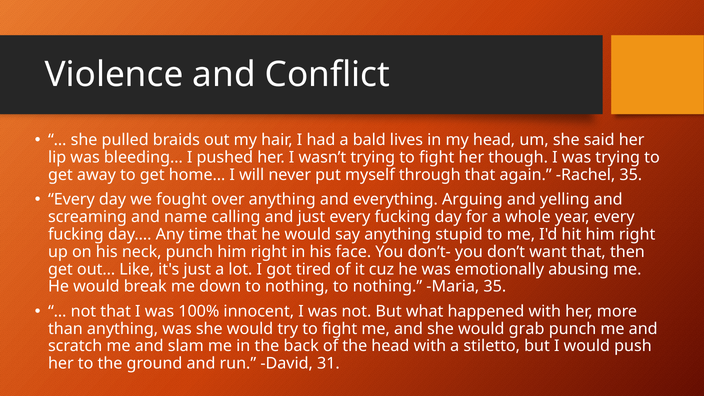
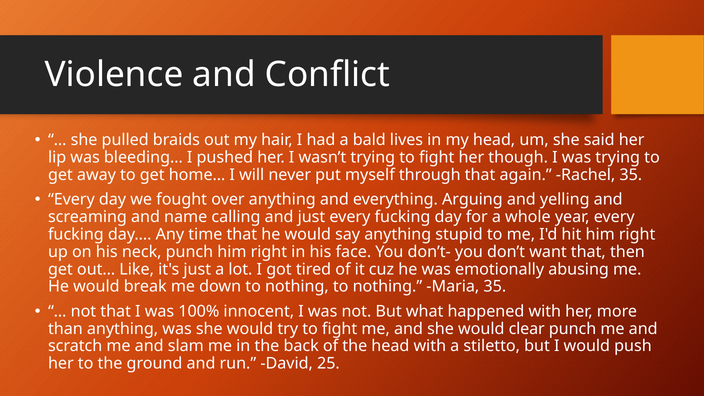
grab: grab -> clear
31: 31 -> 25
